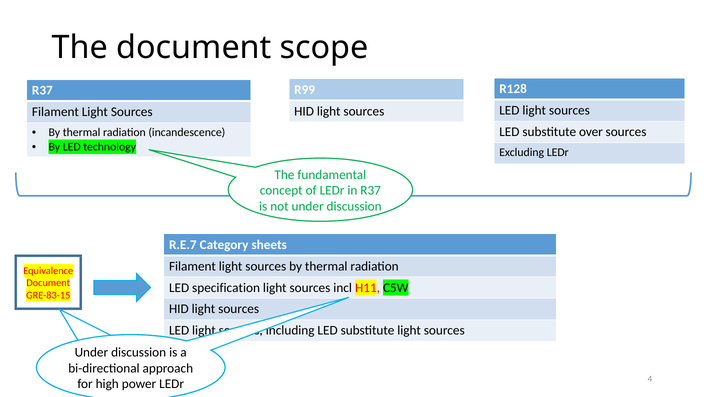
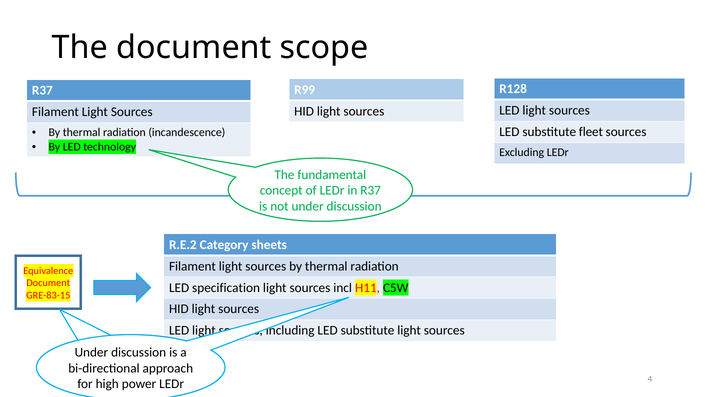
over: over -> fleet
R.E.7: R.E.7 -> R.E.2
